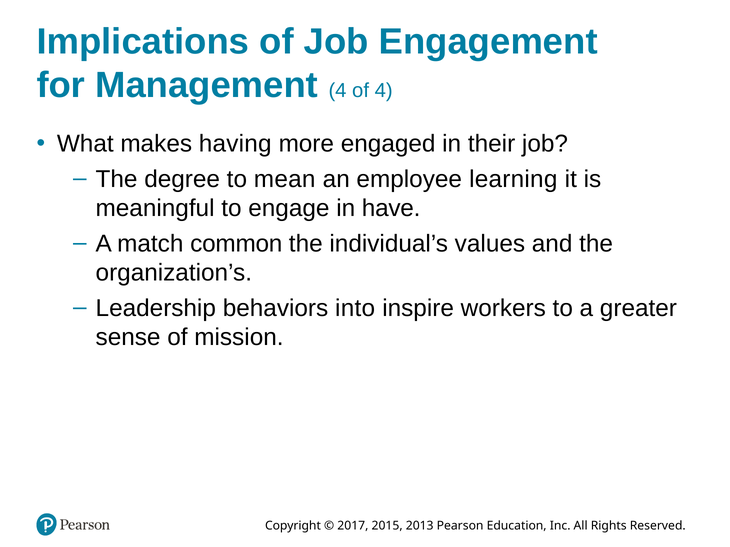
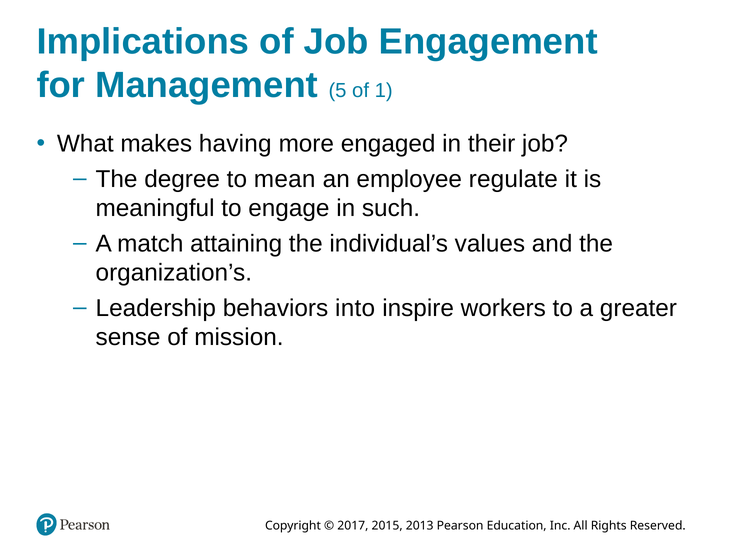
Management 4: 4 -> 5
of 4: 4 -> 1
learning: learning -> regulate
have: have -> such
common: common -> attaining
